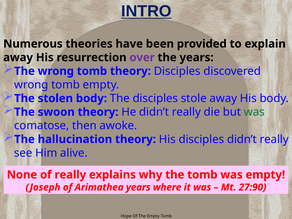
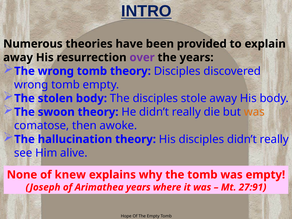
was at (254, 112) colour: green -> orange
of really: really -> knew
27:90: 27:90 -> 27:91
